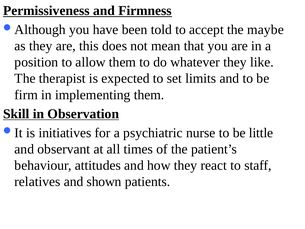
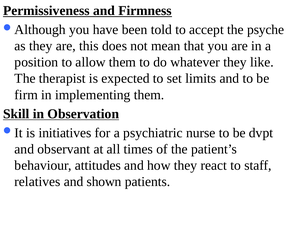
maybe: maybe -> psyche
little: little -> dvpt
